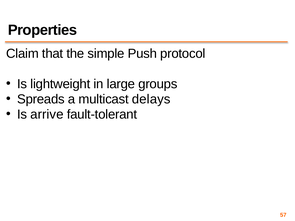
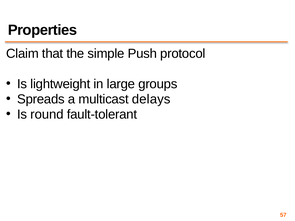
arrive: arrive -> round
